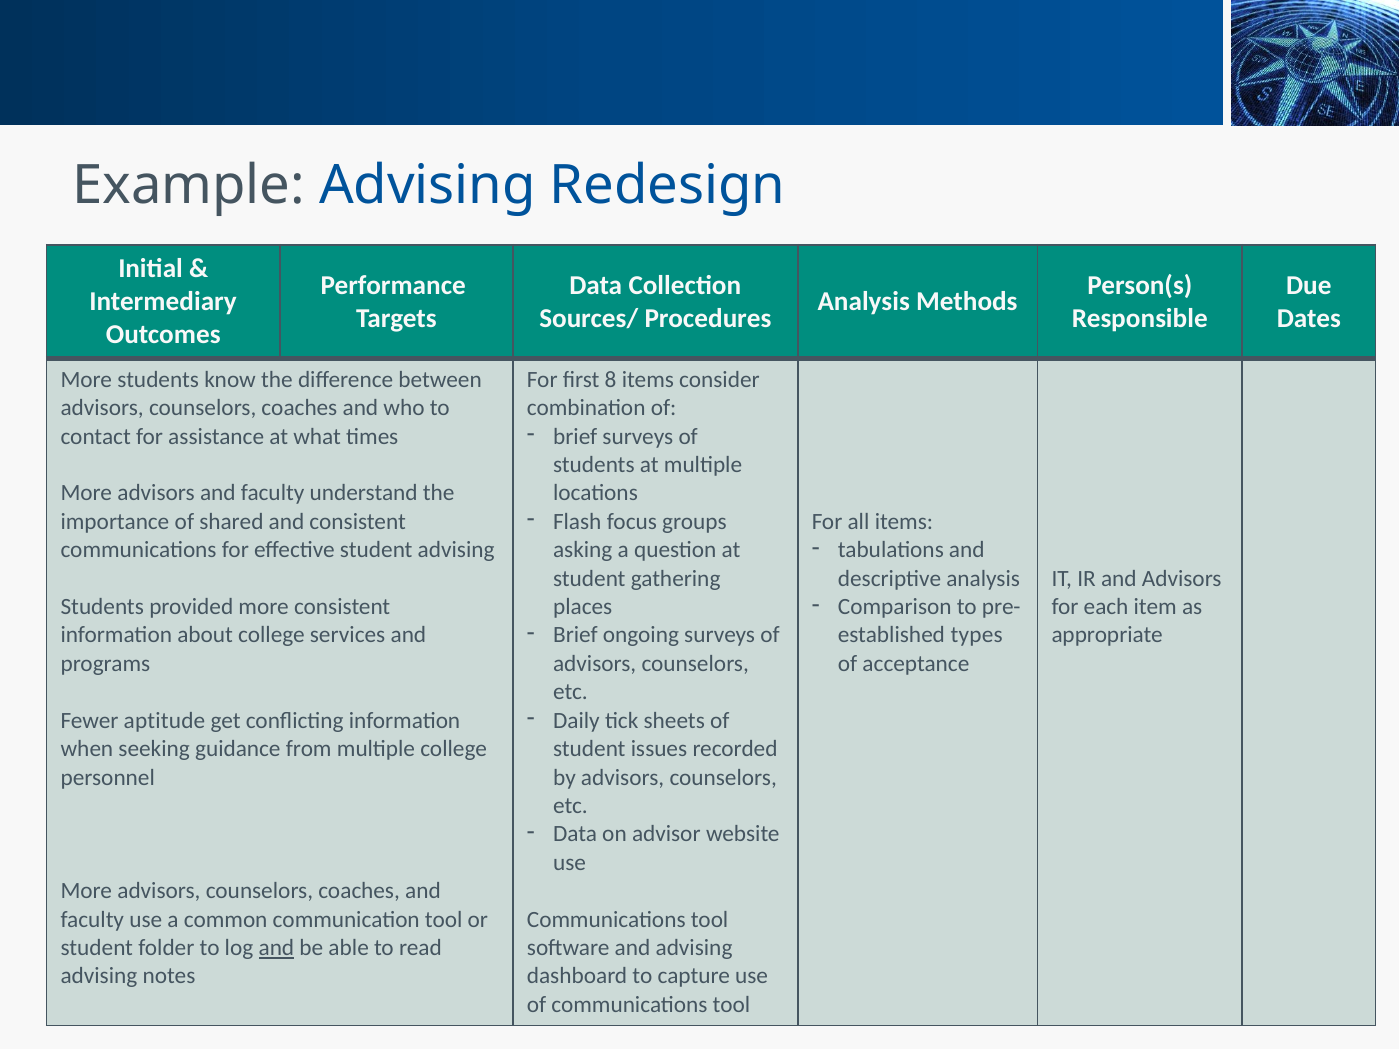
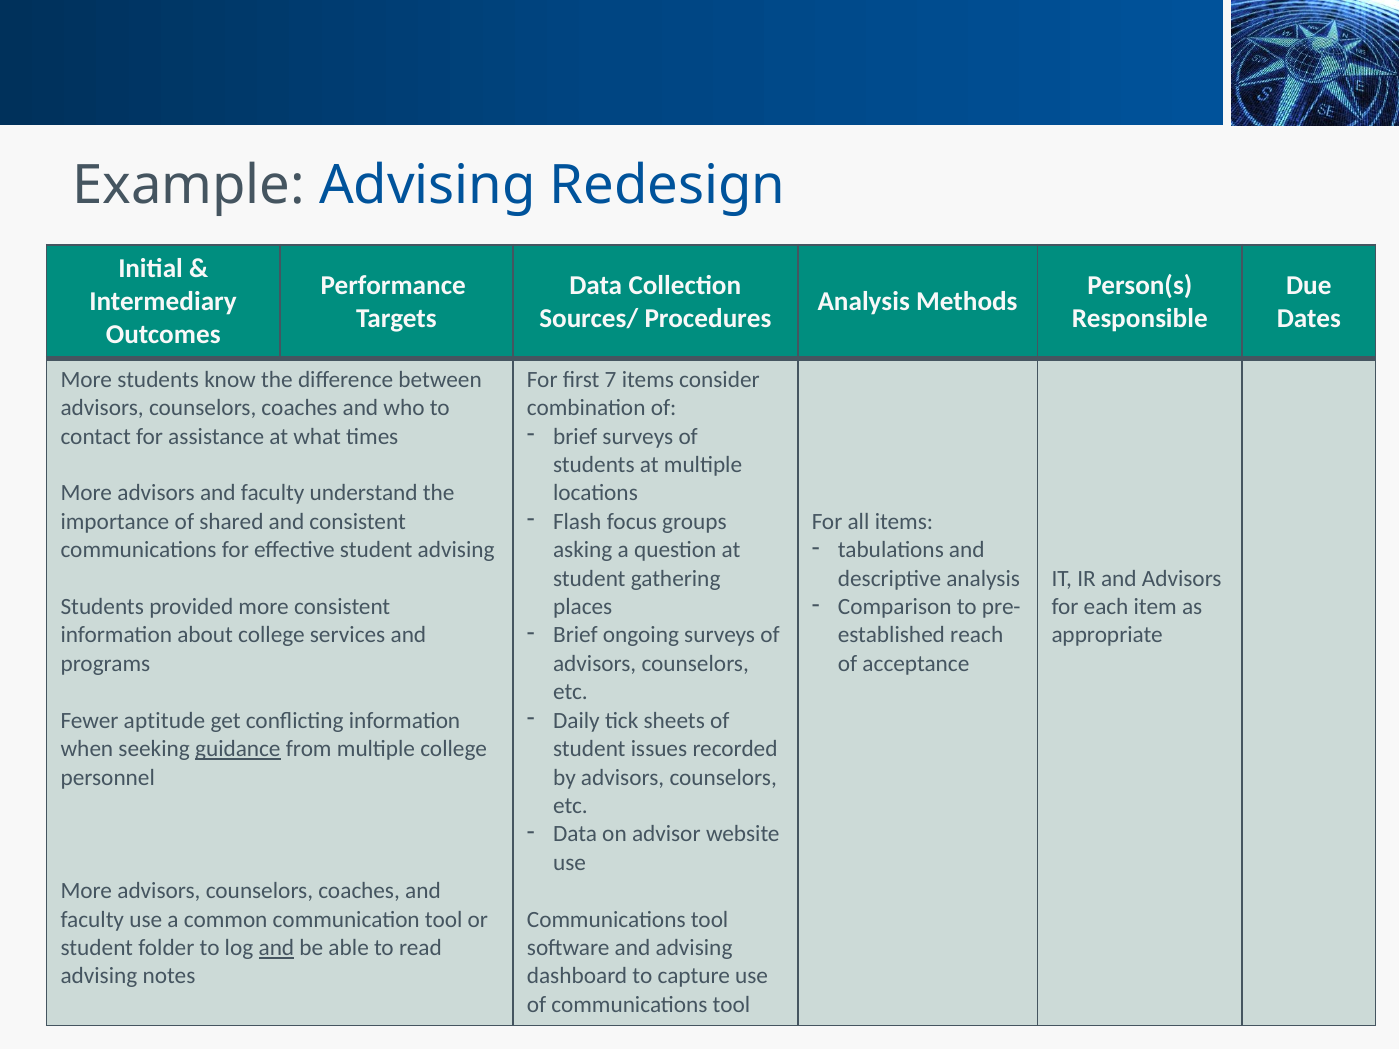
8: 8 -> 7
types: types -> reach
guidance underline: none -> present
